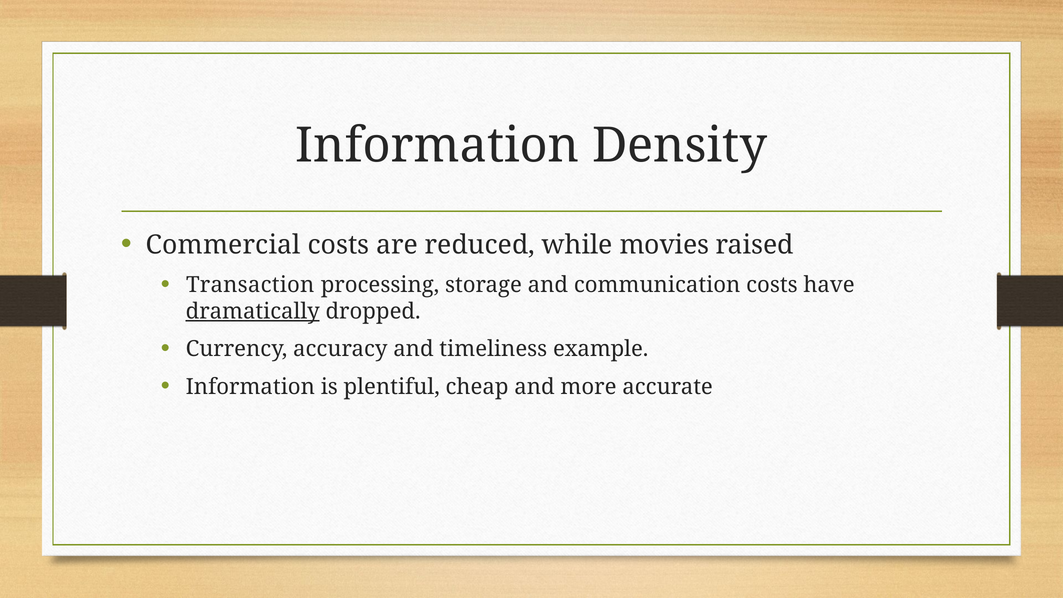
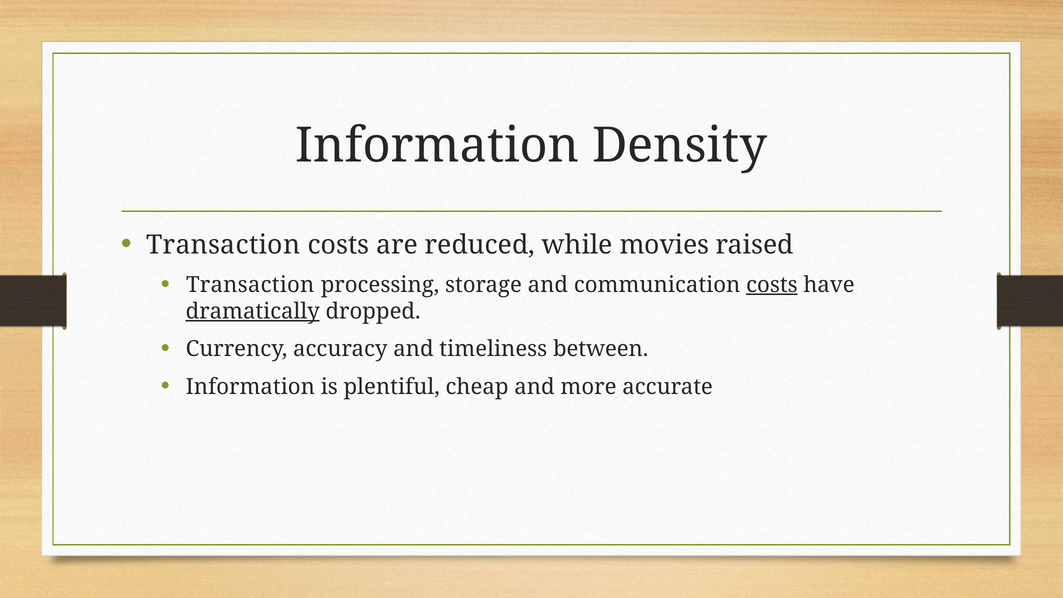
Commercial at (223, 245): Commercial -> Transaction
costs at (772, 285) underline: none -> present
example: example -> between
